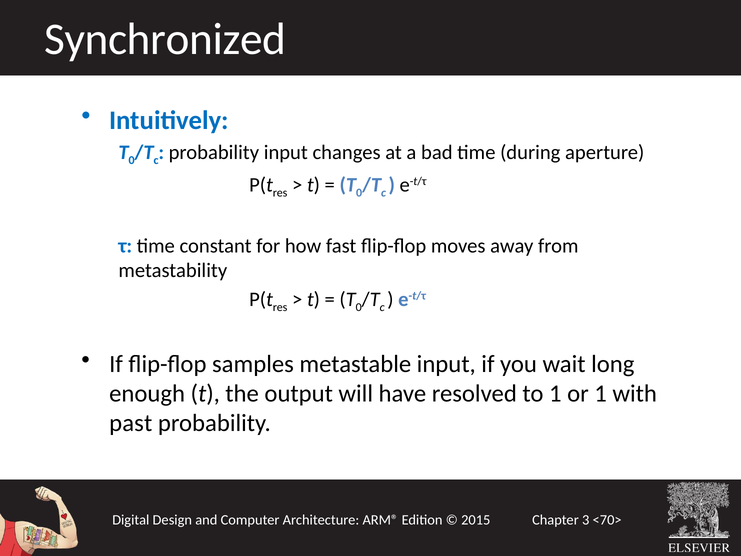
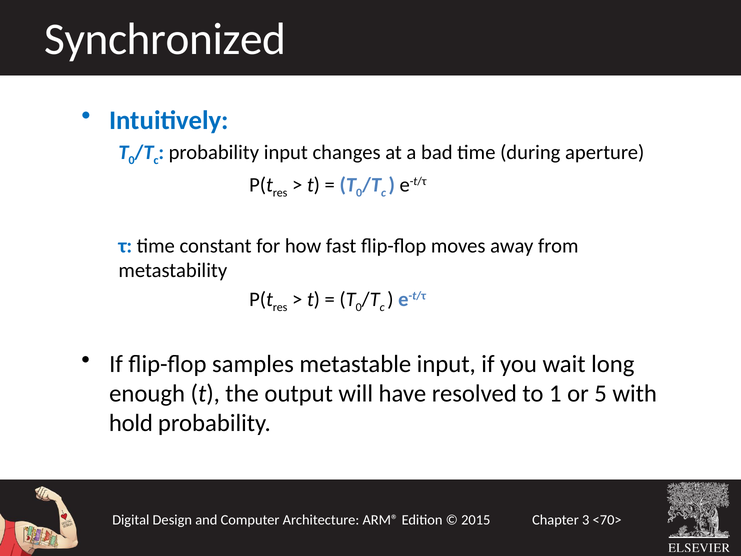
or 1: 1 -> 5
past: past -> hold
